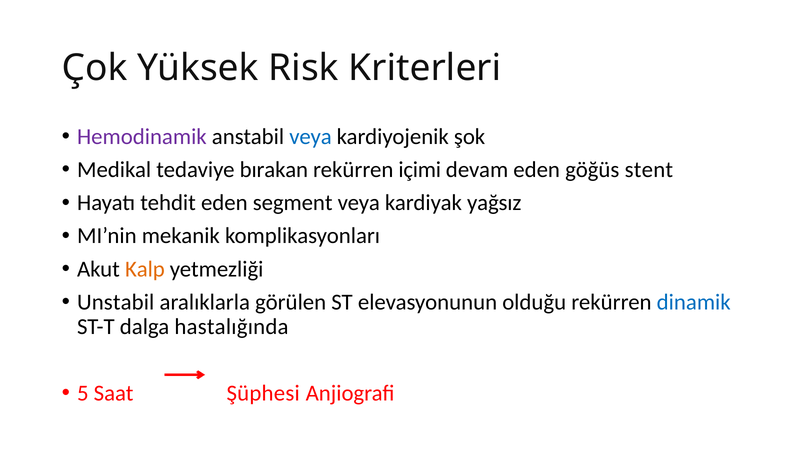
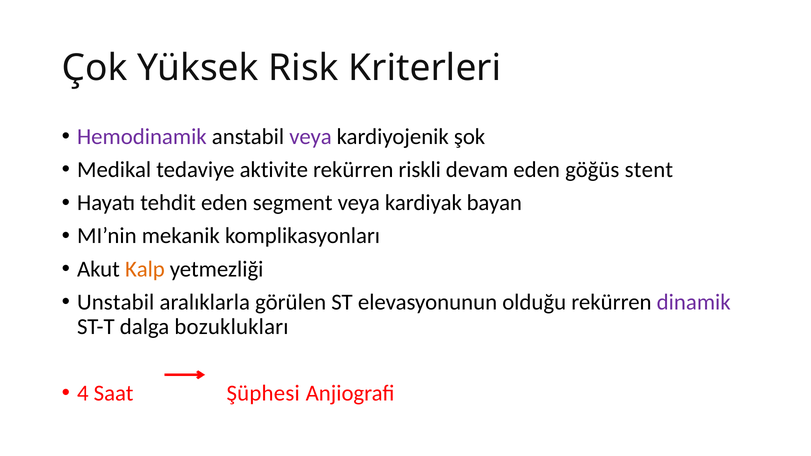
veya at (311, 137) colour: blue -> purple
bırakan: bırakan -> aktivite
içimi: içimi -> riskli
yağsız: yağsız -> bayan
dinamik colour: blue -> purple
hastalığında: hastalığında -> bozuklukları
5: 5 -> 4
